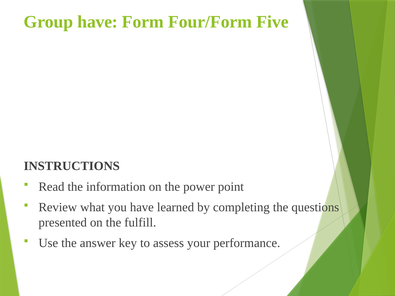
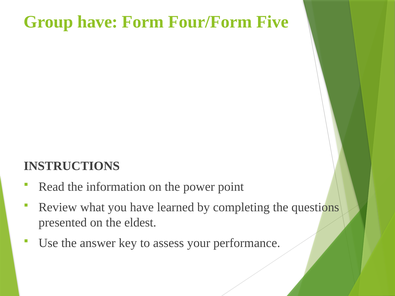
fulfill: fulfill -> eldest
